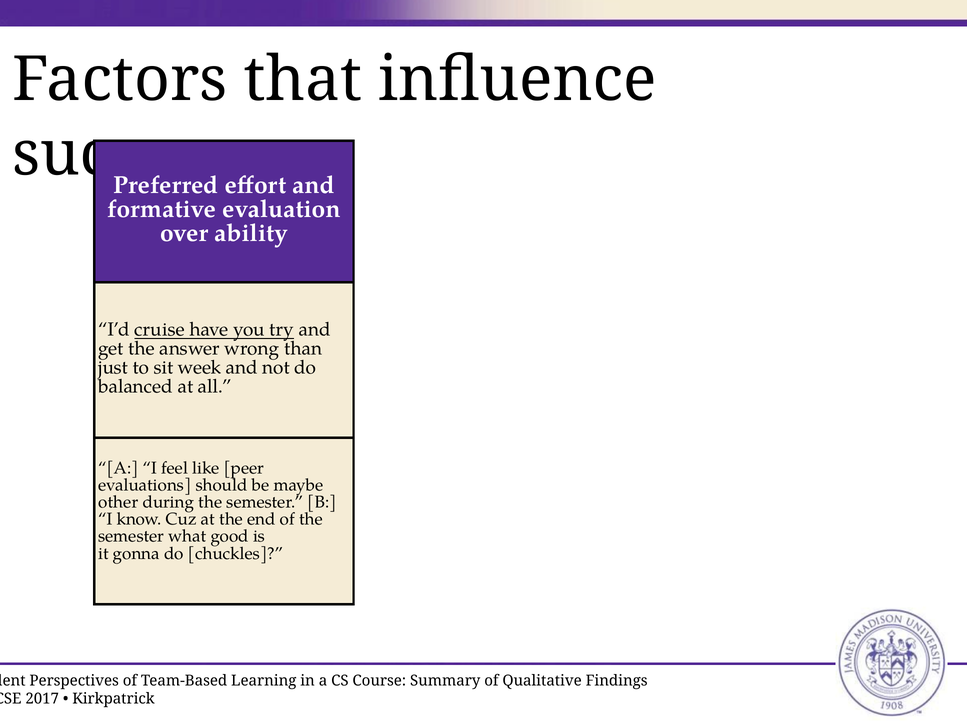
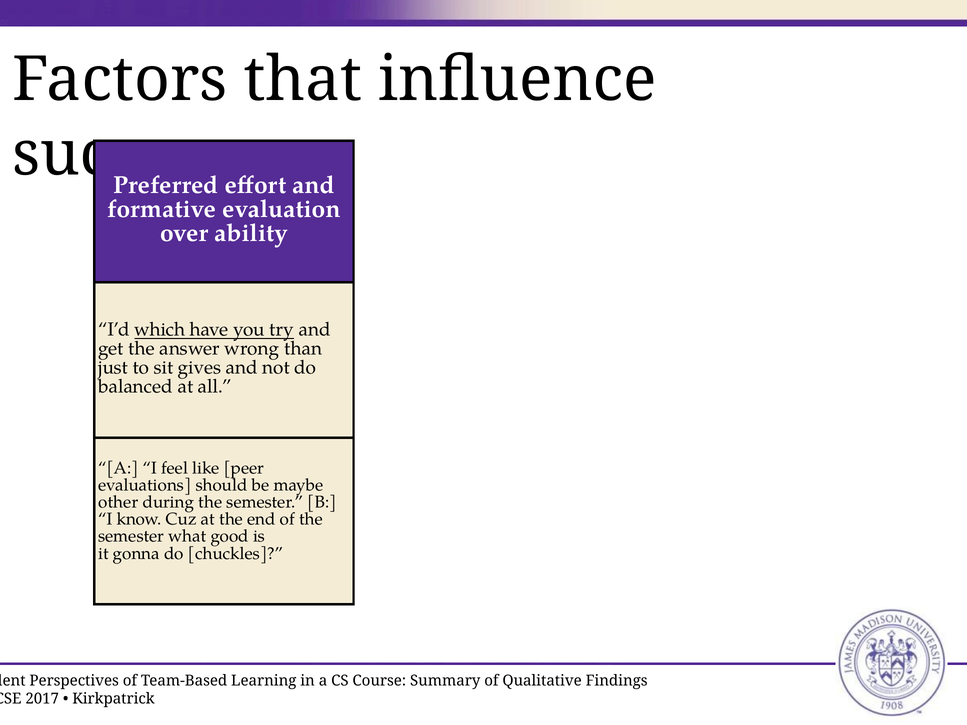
cruise: cruise -> which
week: week -> gives
